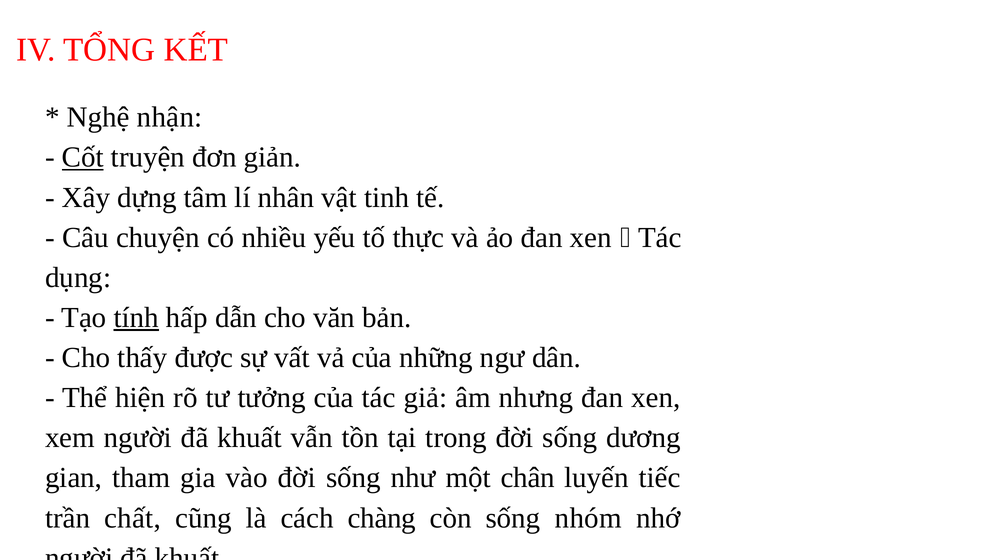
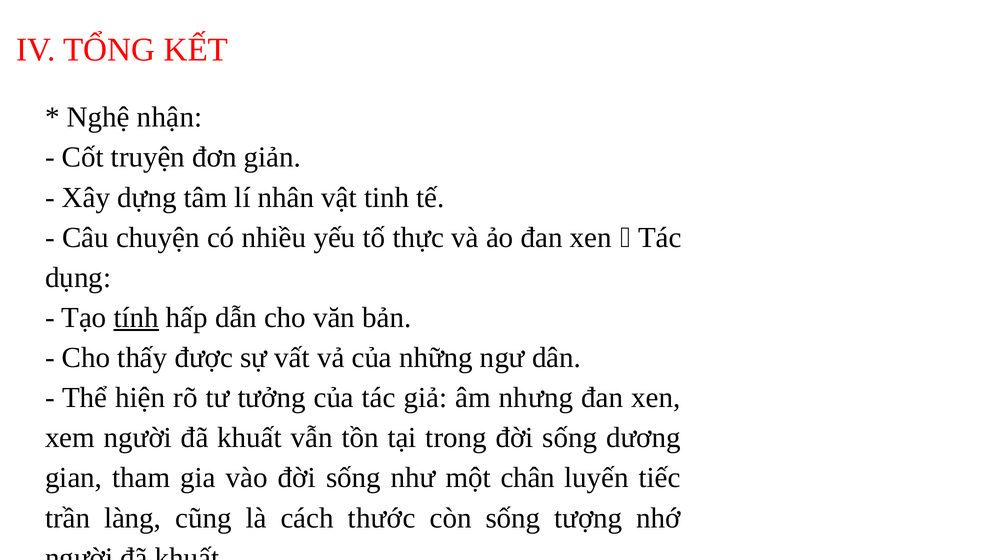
Cốt underline: present -> none
chất: chất -> làng
chàng: chàng -> thước
nhóm: nhóm -> tượng
